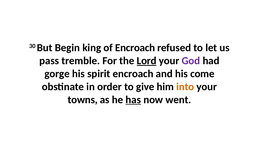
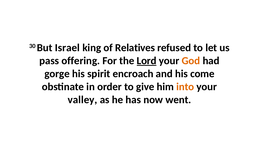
Begin: Begin -> Israel
of Encroach: Encroach -> Relatives
tremble: tremble -> offering
God colour: purple -> orange
towns: towns -> valley
has underline: present -> none
